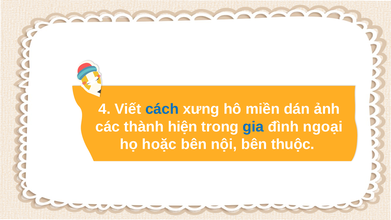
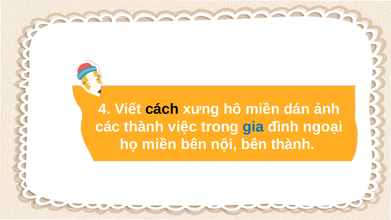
cách colour: blue -> black
hiện: hiện -> việc
họ hoặc: hoặc -> miền
bên thuộc: thuộc -> thành
